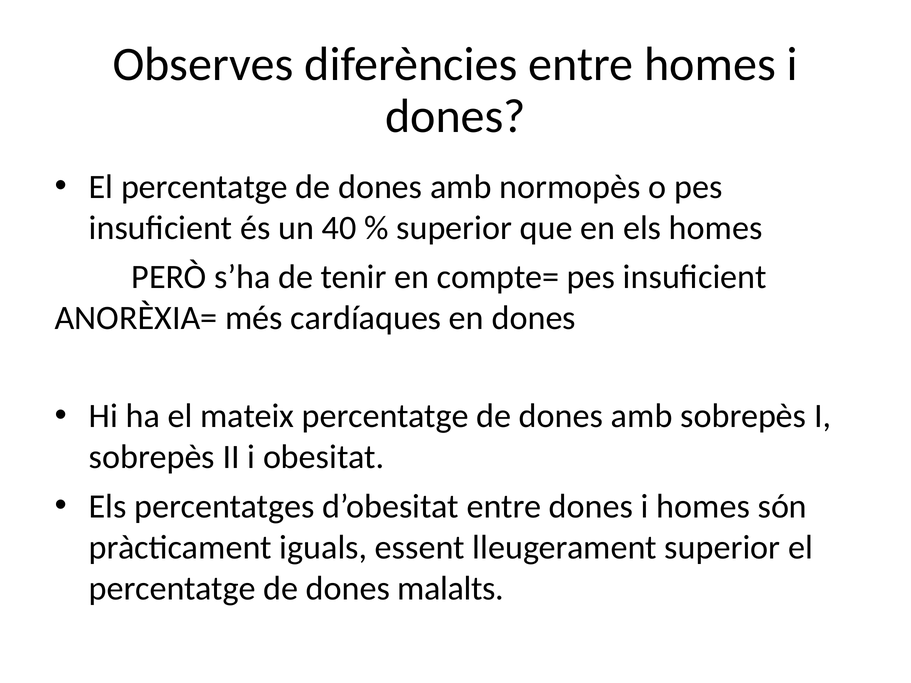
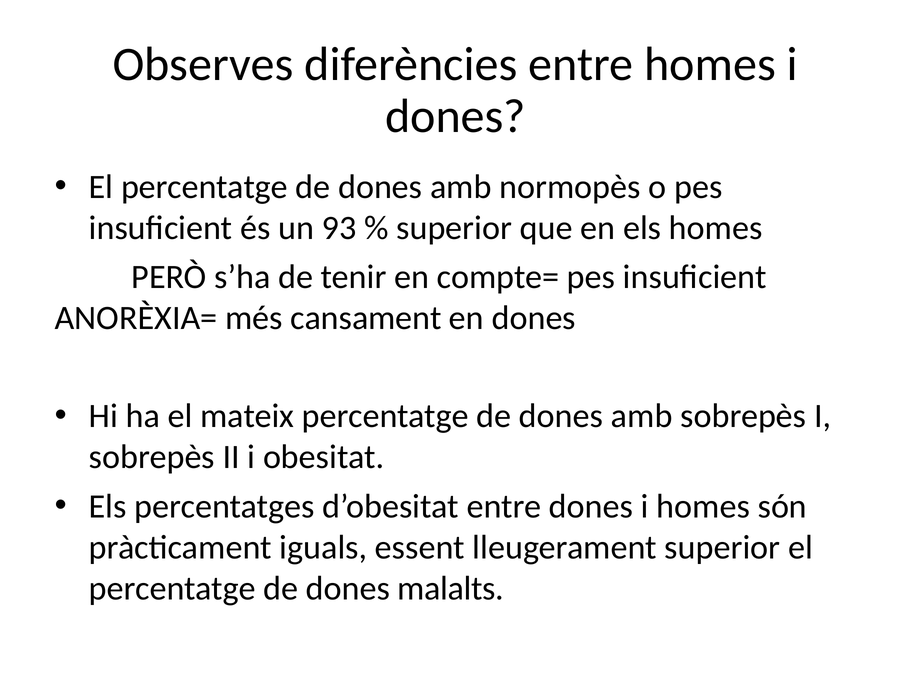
40: 40 -> 93
cardíaques: cardíaques -> cansament
